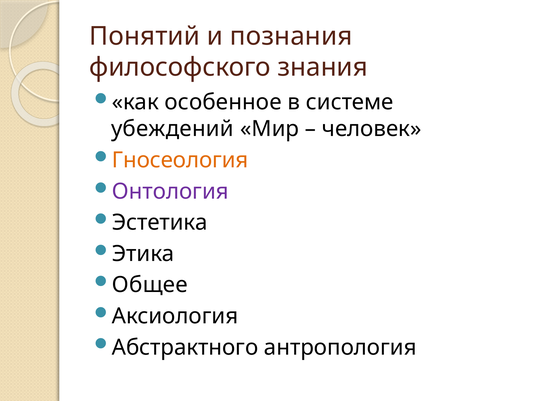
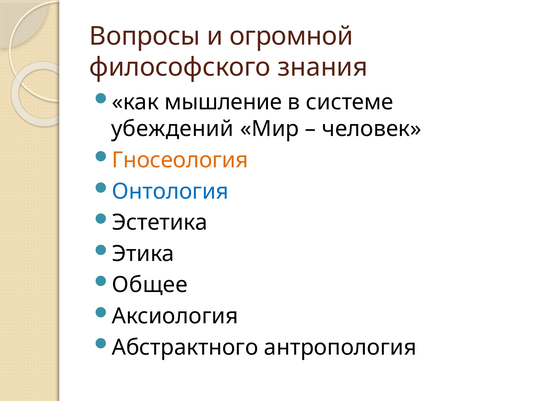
Понятий: Понятий -> Вопросы
познания: познания -> огромной
особенное: особенное -> мышление
Онтология colour: purple -> blue
